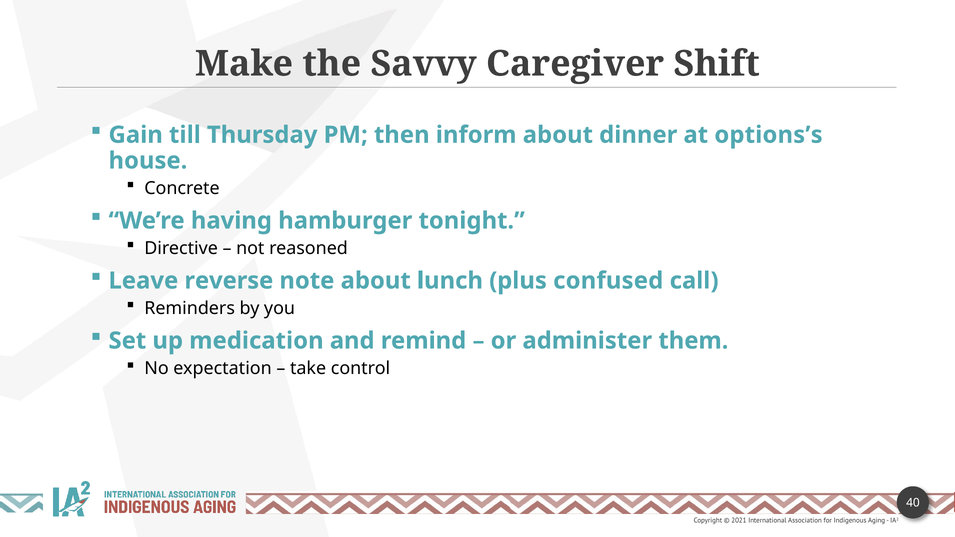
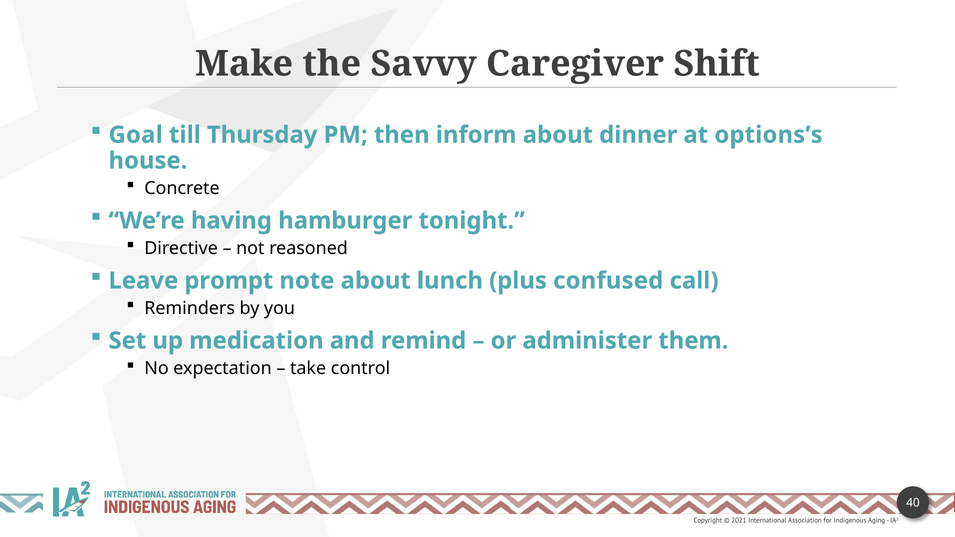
Gain: Gain -> Goal
reverse: reverse -> prompt
